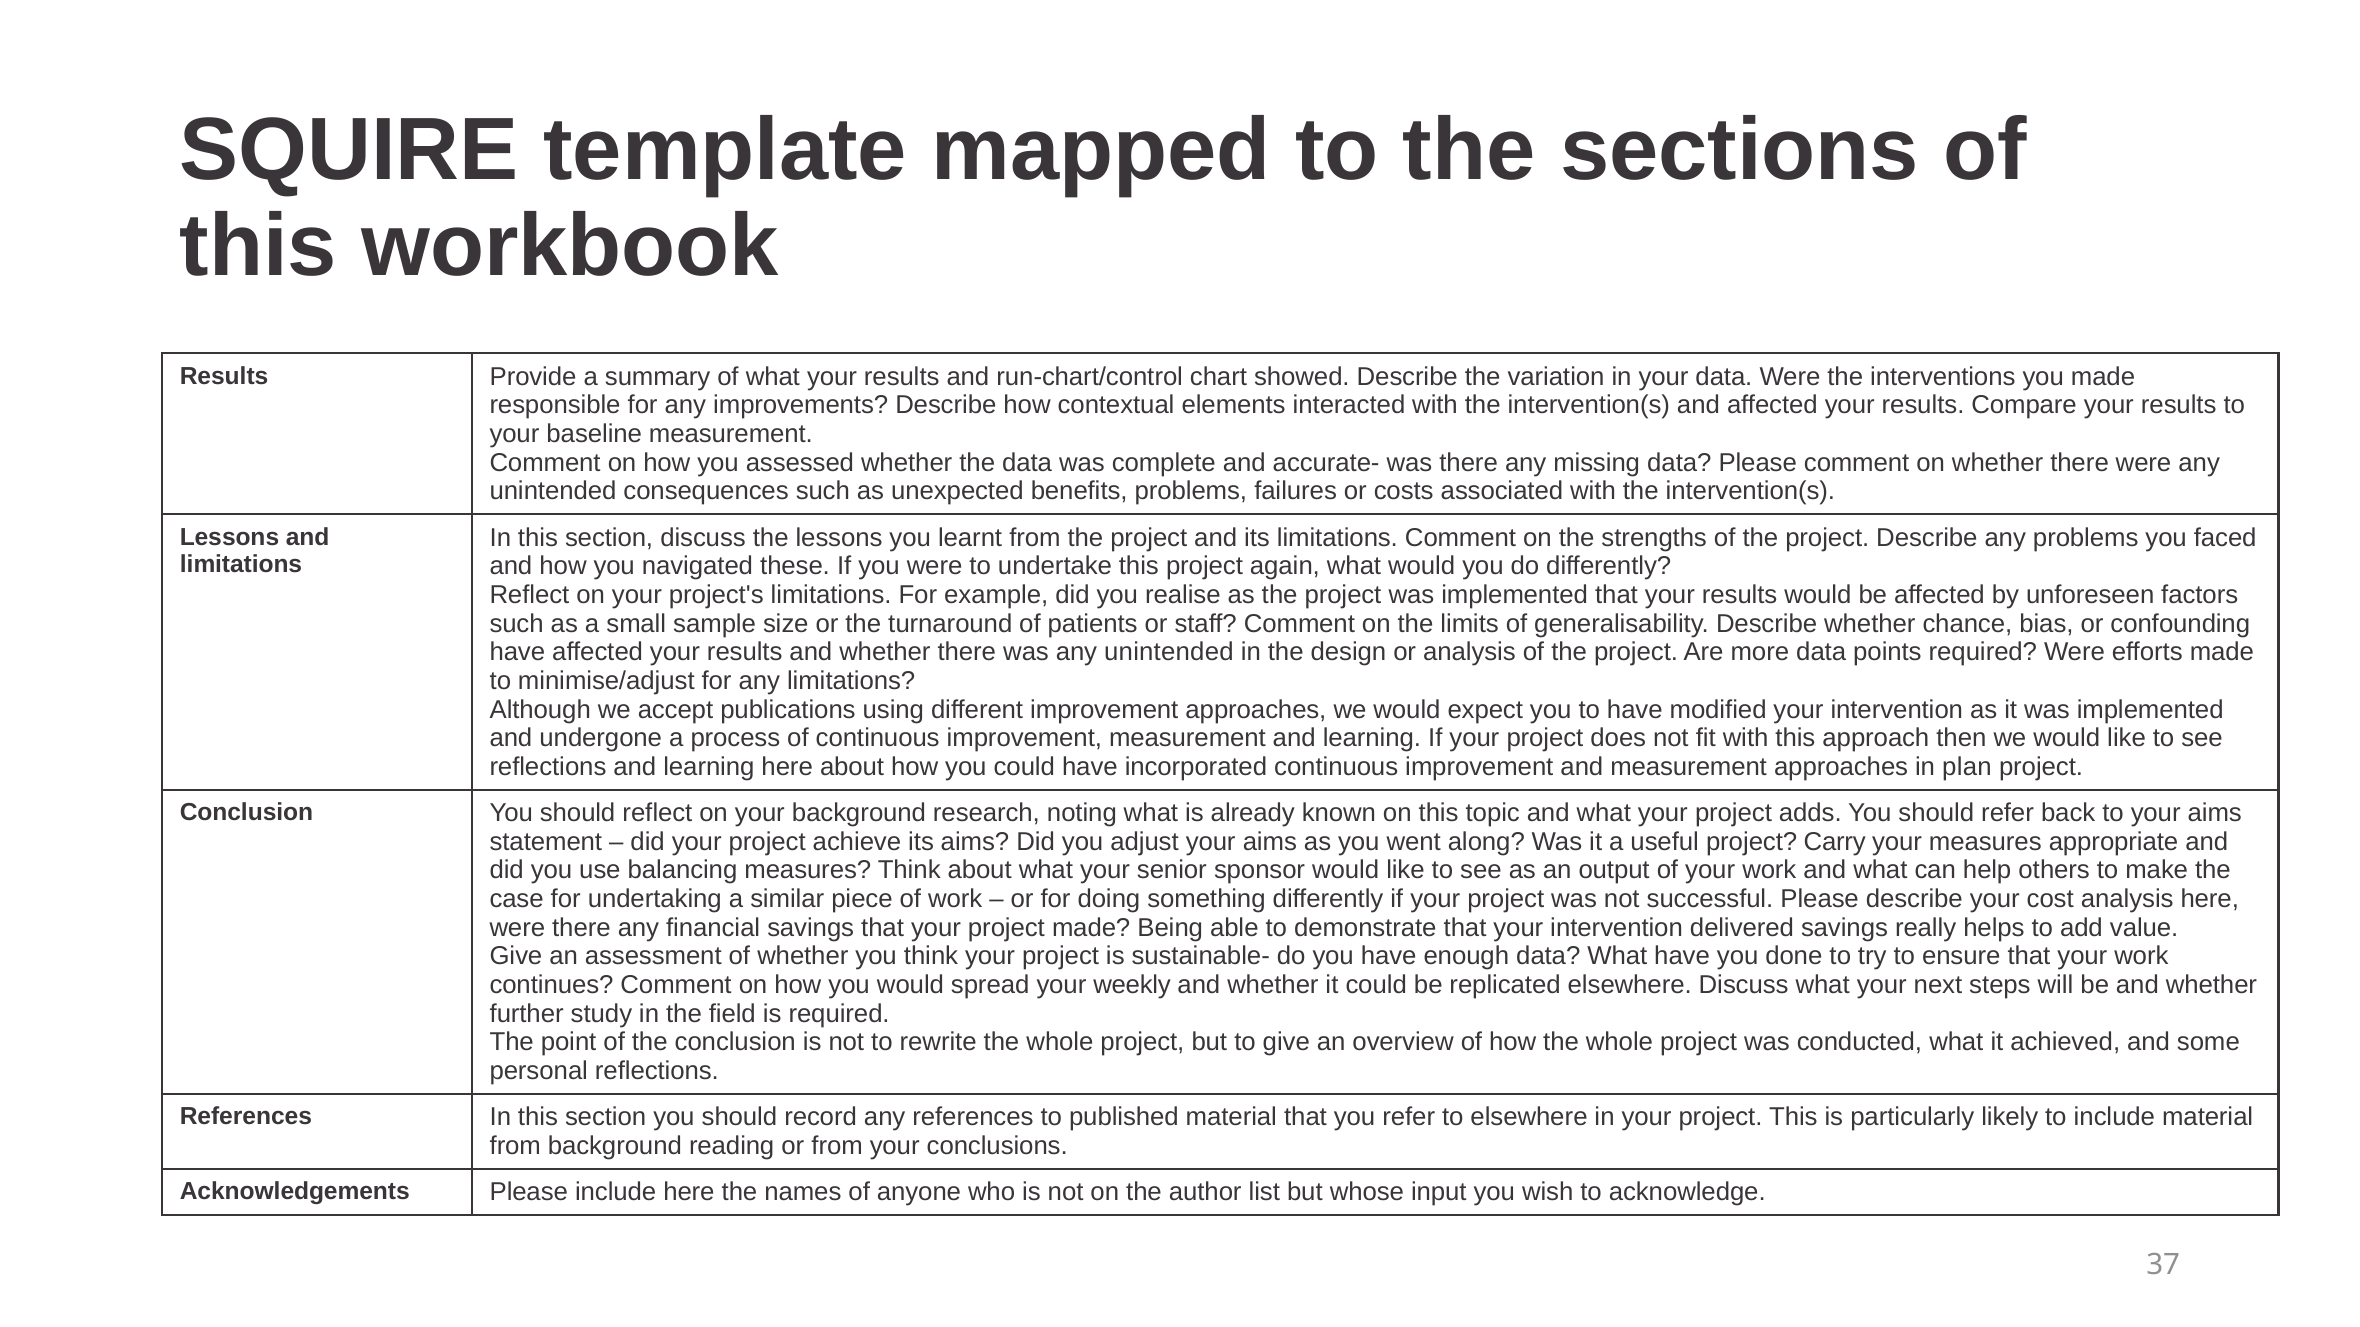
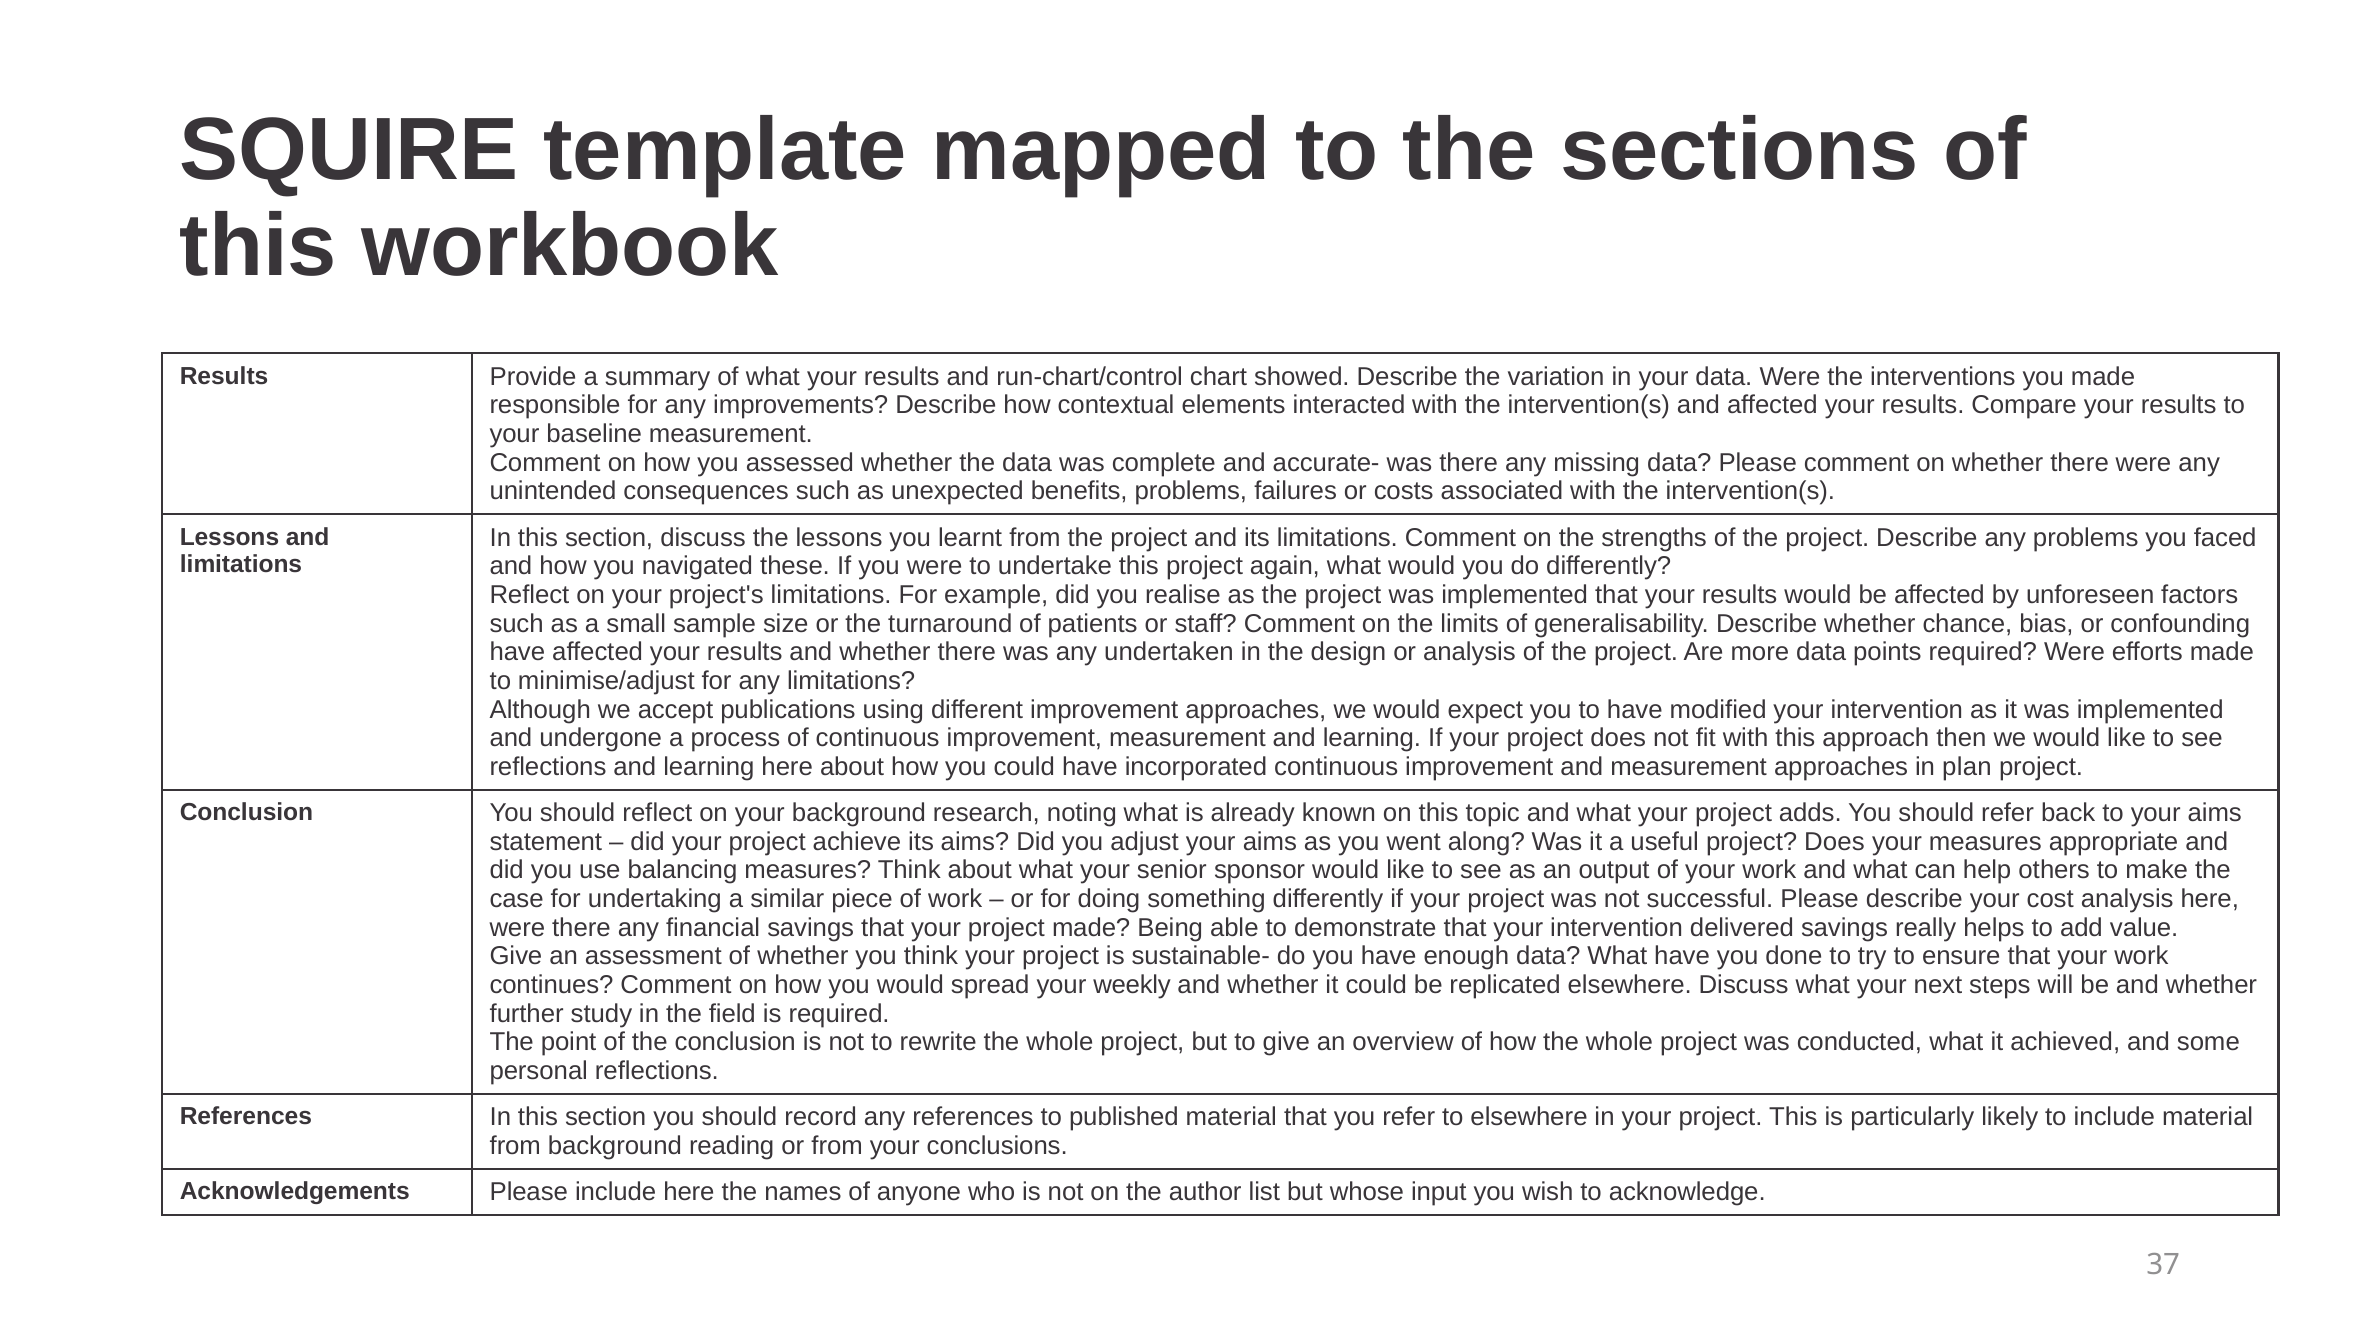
was any unintended: unintended -> undertaken
useful project Carry: Carry -> Does
